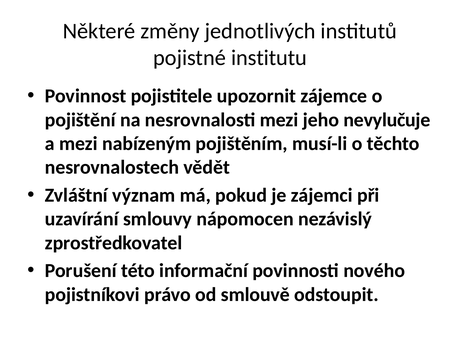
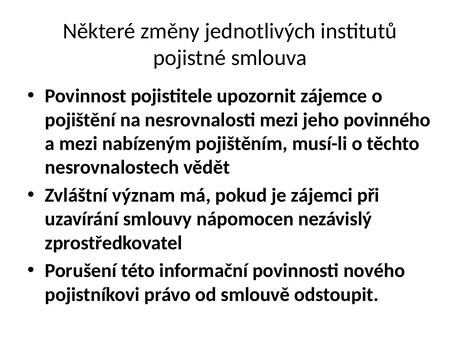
institutu: institutu -> smlouva
nevylučuje: nevylučuje -> povinného
